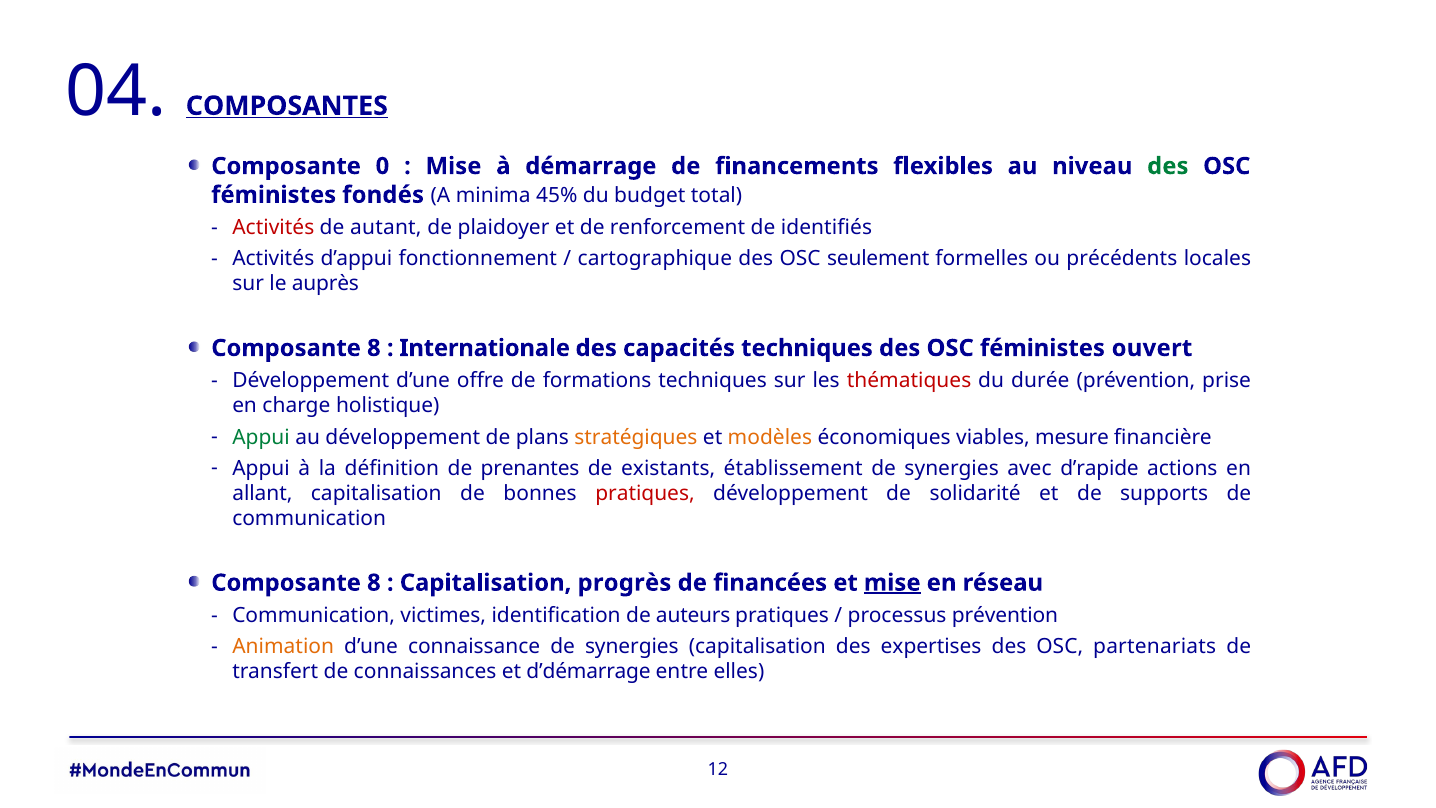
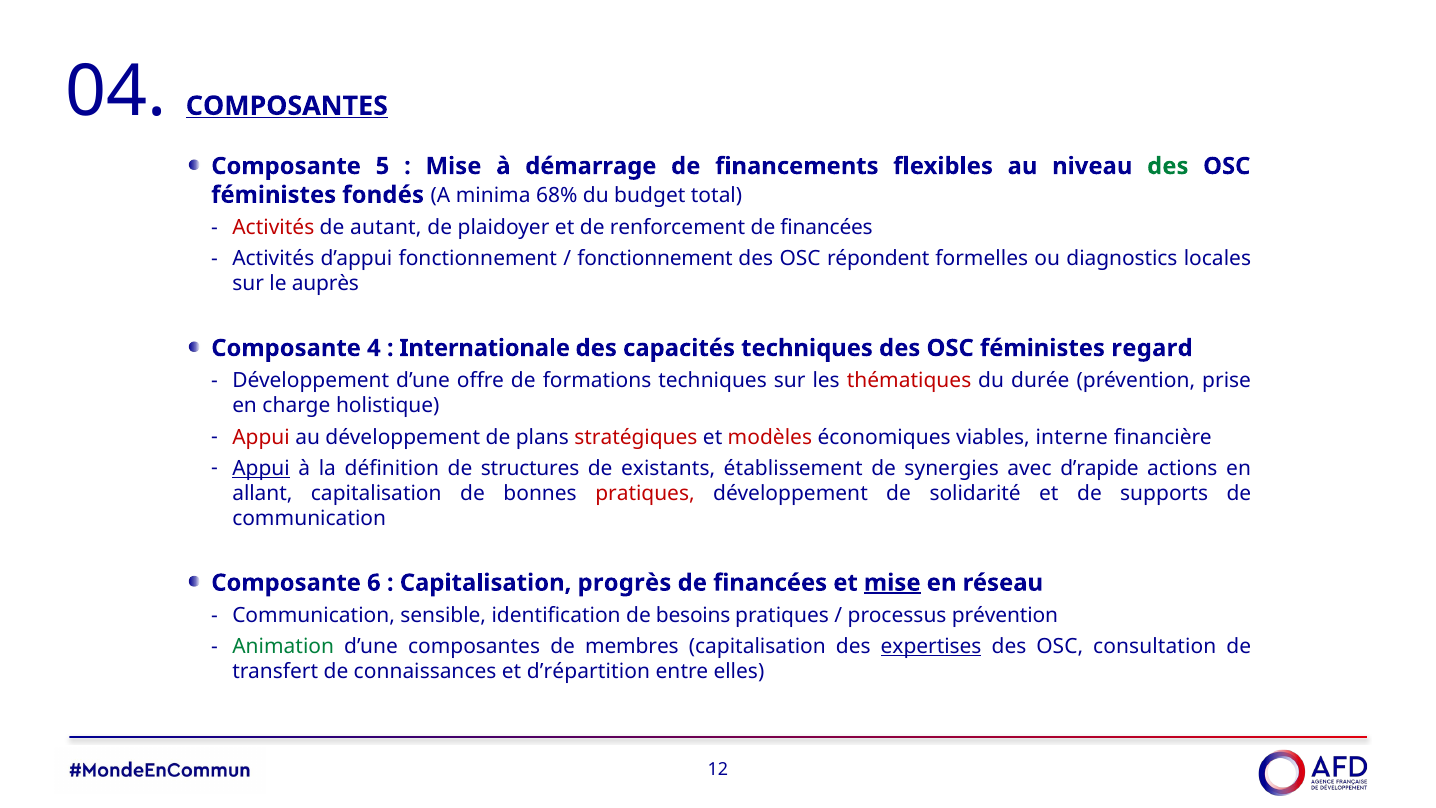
0: 0 -> 5
45%: 45% -> 68%
renforcement de identifiés: identifiés -> financées
cartographique at (655, 259): cartographique -> fonctionnement
seulement: seulement -> répondent
précédents: précédents -> diagnostics
8 at (374, 348): 8 -> 4
ouvert: ouvert -> regard
Appui at (261, 437) colour: green -> red
stratégiques colour: orange -> red
modèles colour: orange -> red
mesure: mesure -> interne
Appui at (261, 468) underline: none -> present
prenantes: prenantes -> structures
8 at (374, 583): 8 -> 6
victimes: victimes -> sensible
auteurs: auteurs -> besoins
Animation colour: orange -> green
d’une connaissance: connaissance -> composantes
synergies at (632, 646): synergies -> membres
expertises underline: none -> present
partenariats: partenariats -> consultation
d’démarrage: d’démarrage -> d’répartition
